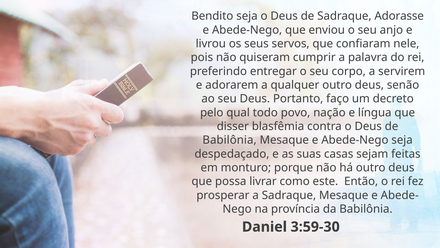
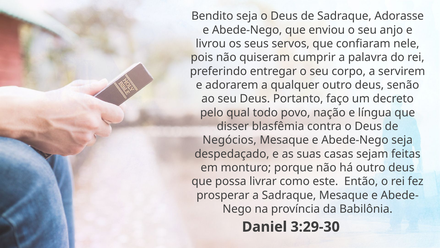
Babilônia at (230, 140): Babilônia -> Negócios
3:59-30: 3:59-30 -> 3:29-30
